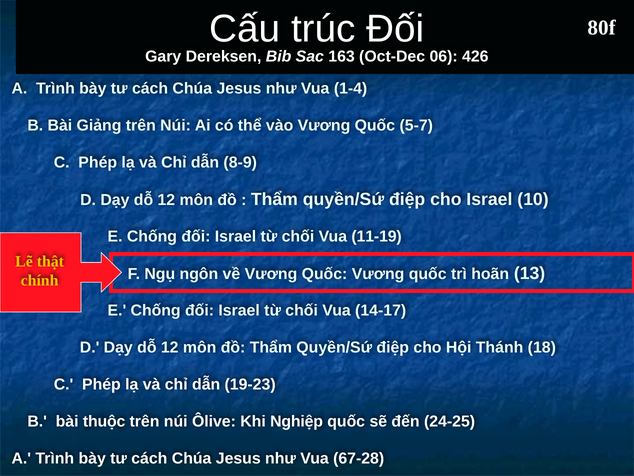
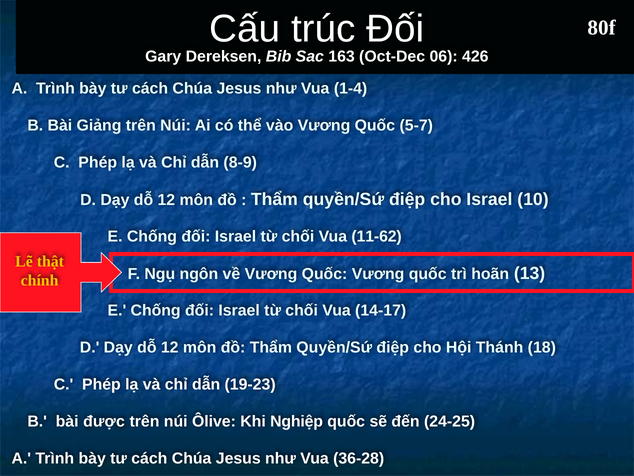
11-19: 11-19 -> 11-62
thuộc: thuộc -> được
67-28: 67-28 -> 36-28
